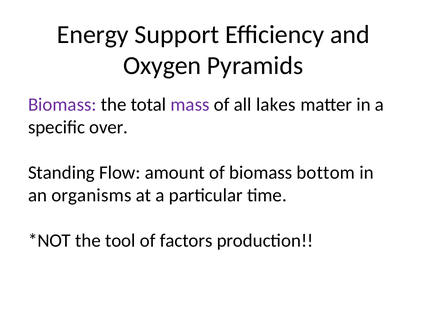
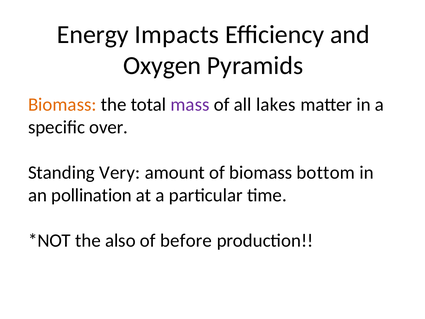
Support: Support -> Impacts
Biomass at (62, 105) colour: purple -> orange
Flow: Flow -> Very
organisms: organisms -> pollination
tool: tool -> also
factors: factors -> before
